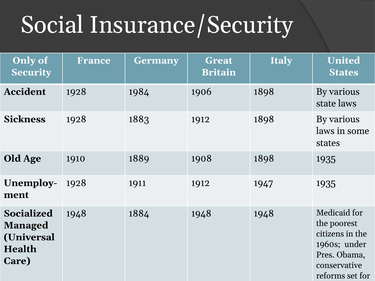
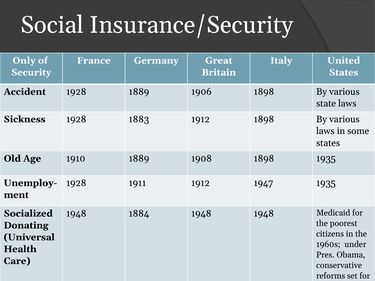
1928 1984: 1984 -> 1889
Managed: Managed -> Donating
